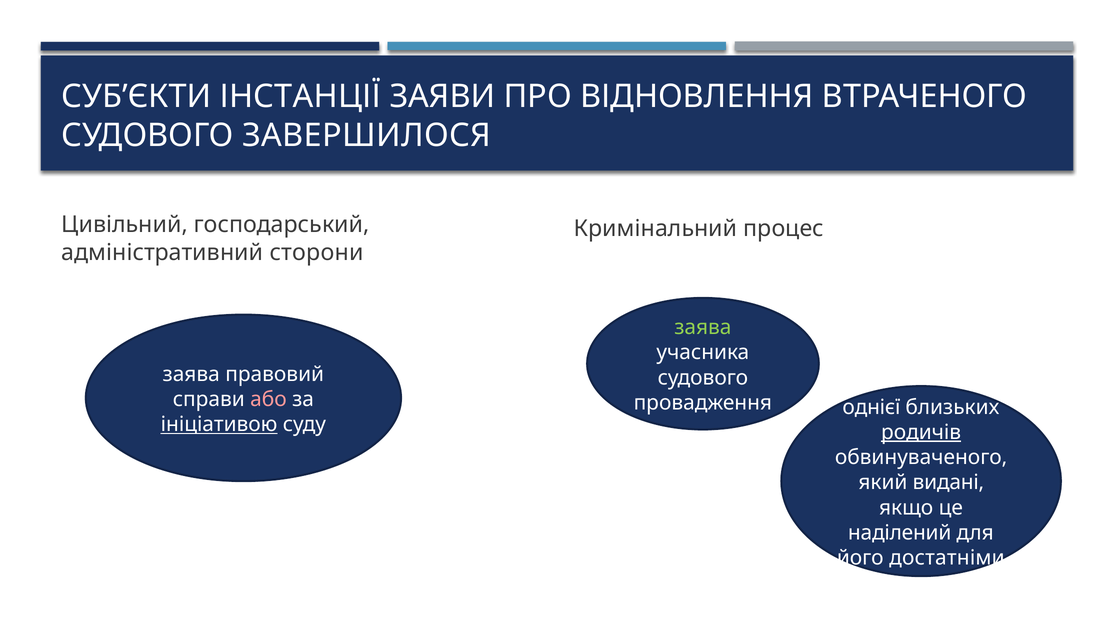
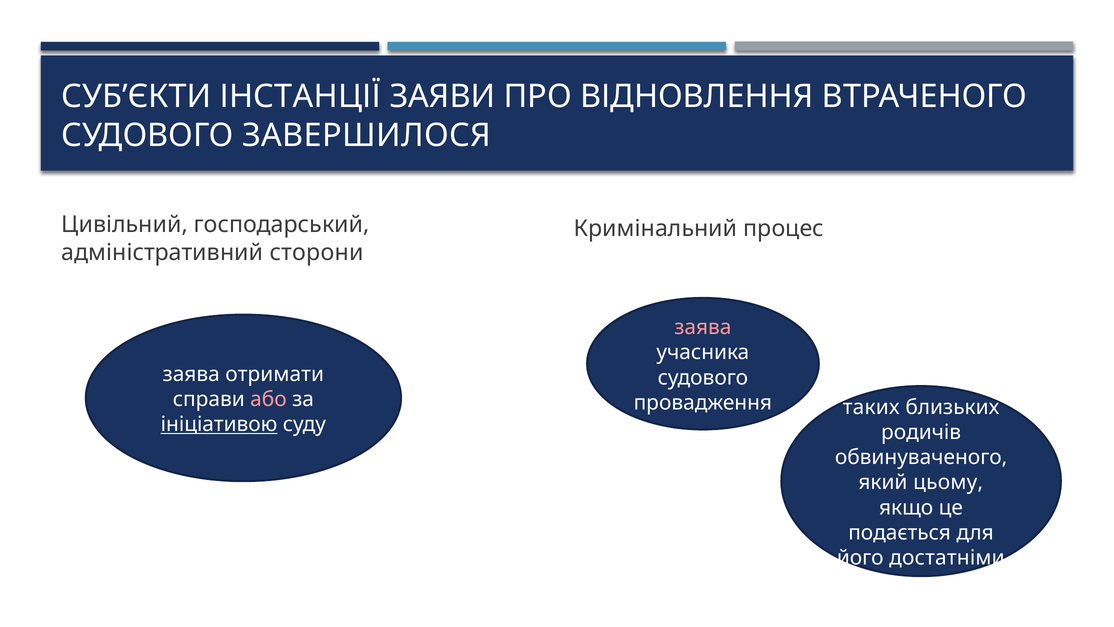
заява at (703, 327) colour: light green -> pink
правовий: правовий -> отримати
однієї: однієї -> таких
родичів underline: present -> none
видані: видані -> цьому
наділений: наділений -> подається
